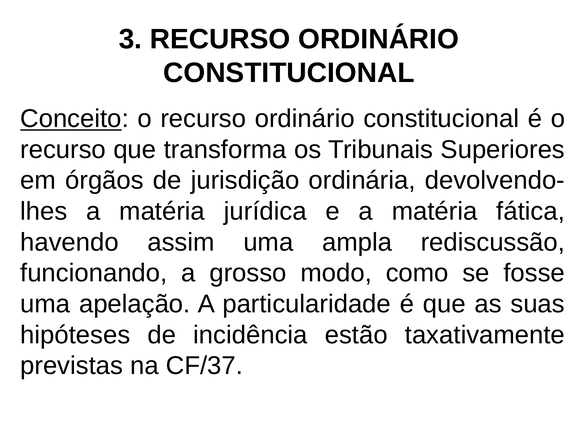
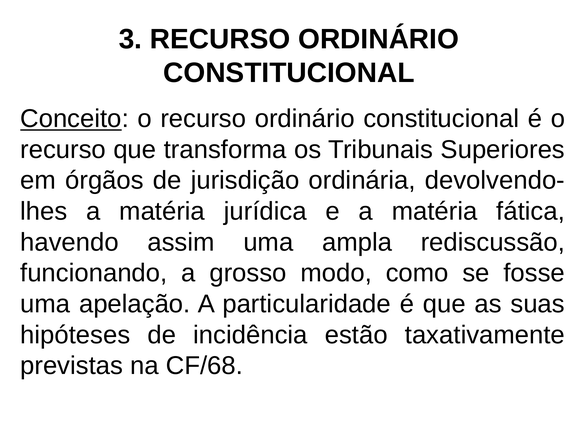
CF/37: CF/37 -> CF/68
